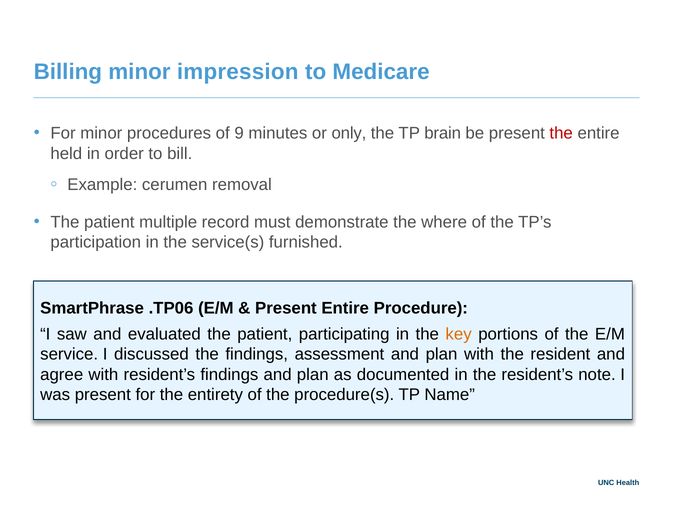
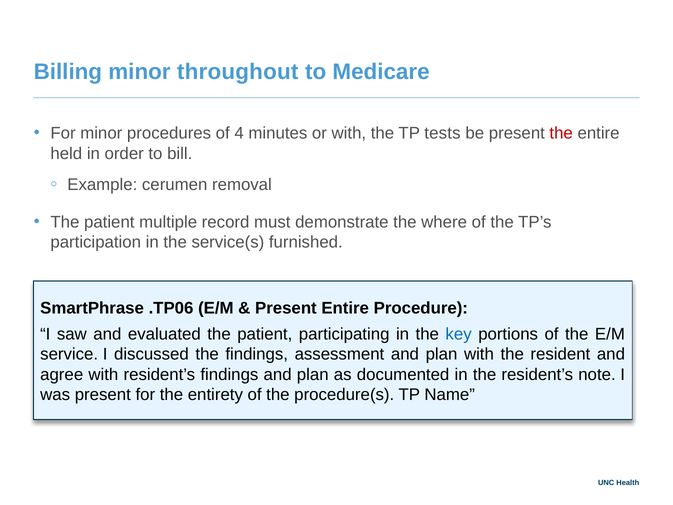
impression: impression -> throughout
9: 9 -> 4
or only: only -> with
brain: brain -> tests
key colour: orange -> blue
